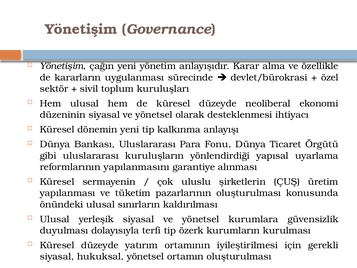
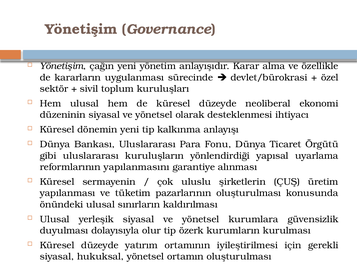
terfi: terfi -> olur
